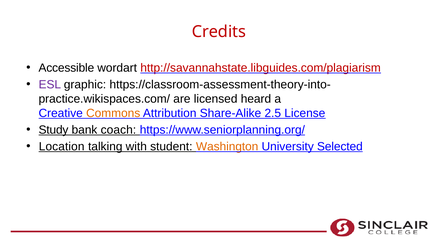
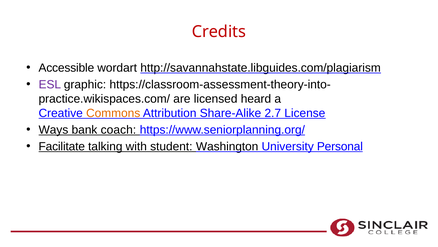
http://savannahstate.libguides.com/plagiarism colour: red -> black
2.5: 2.5 -> 2.7
Study: Study -> Ways
Location: Location -> Facilitate
Washington colour: orange -> black
Selected: Selected -> Personal
